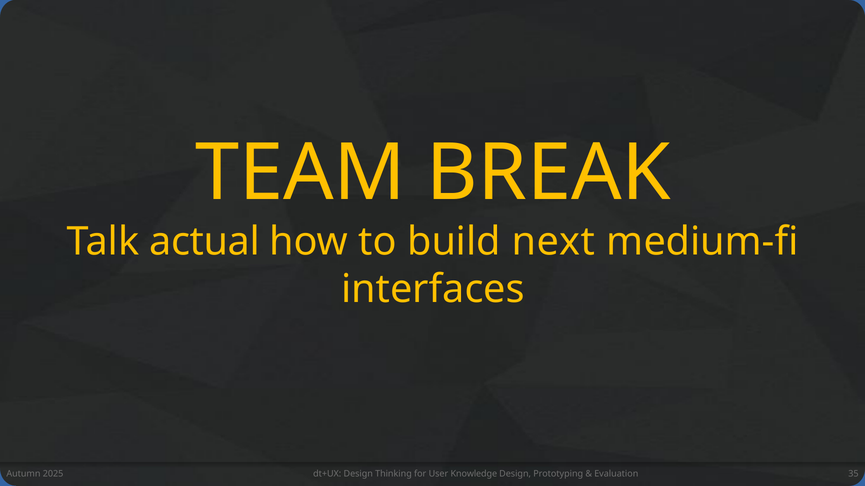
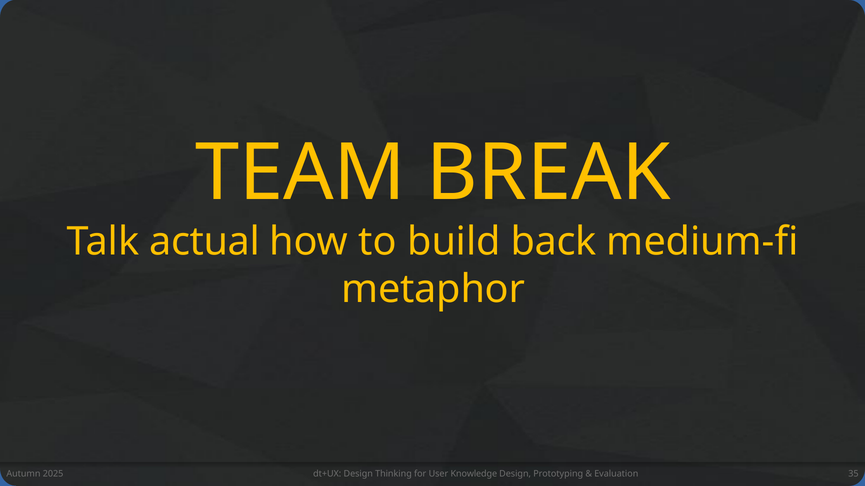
next: next -> back
interfaces: interfaces -> metaphor
